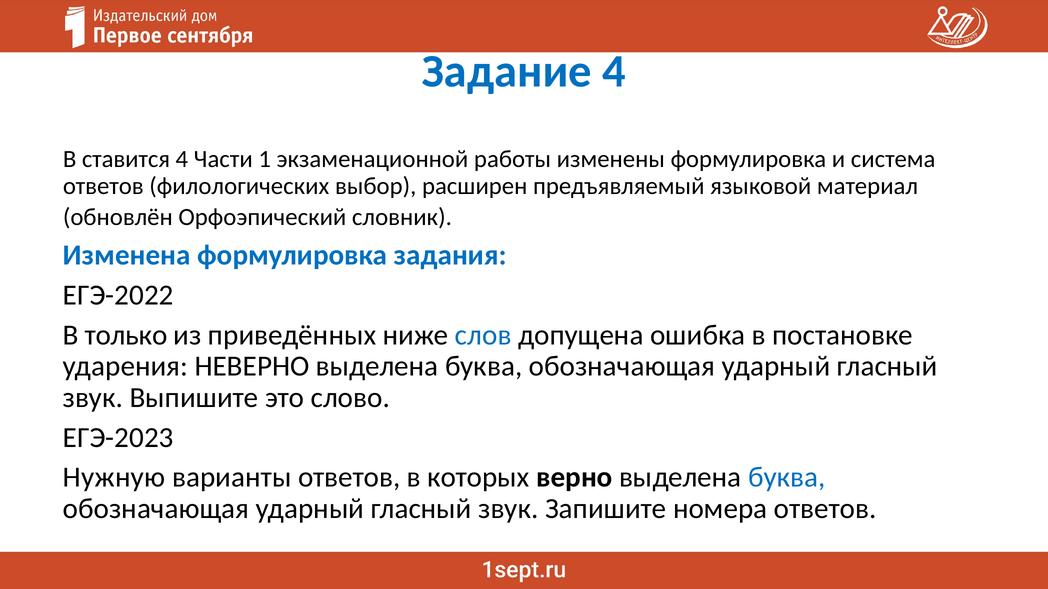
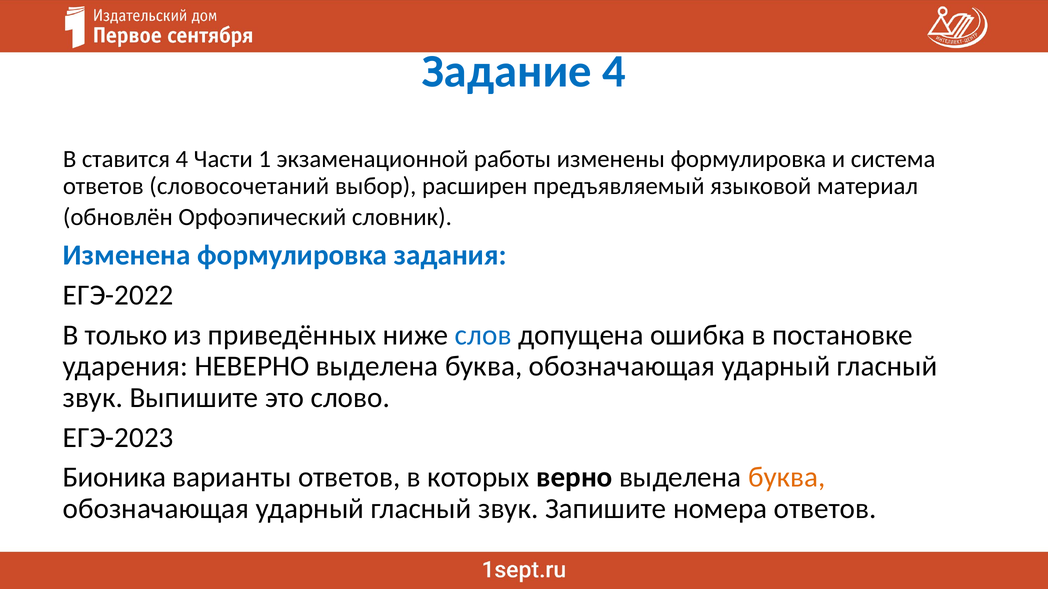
филологических: филологических -> словосочетаний
Нужную: Нужную -> Бионика
буква at (787, 478) colour: blue -> orange
